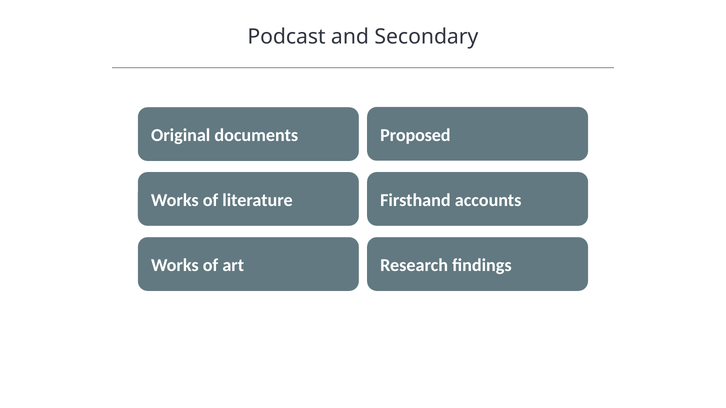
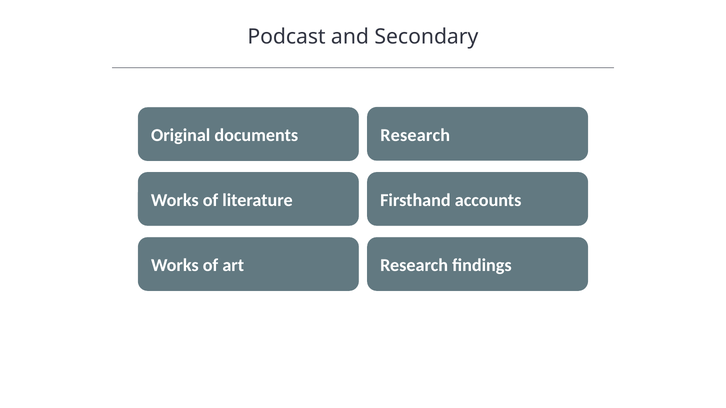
Proposed at (415, 135): Proposed -> Research
